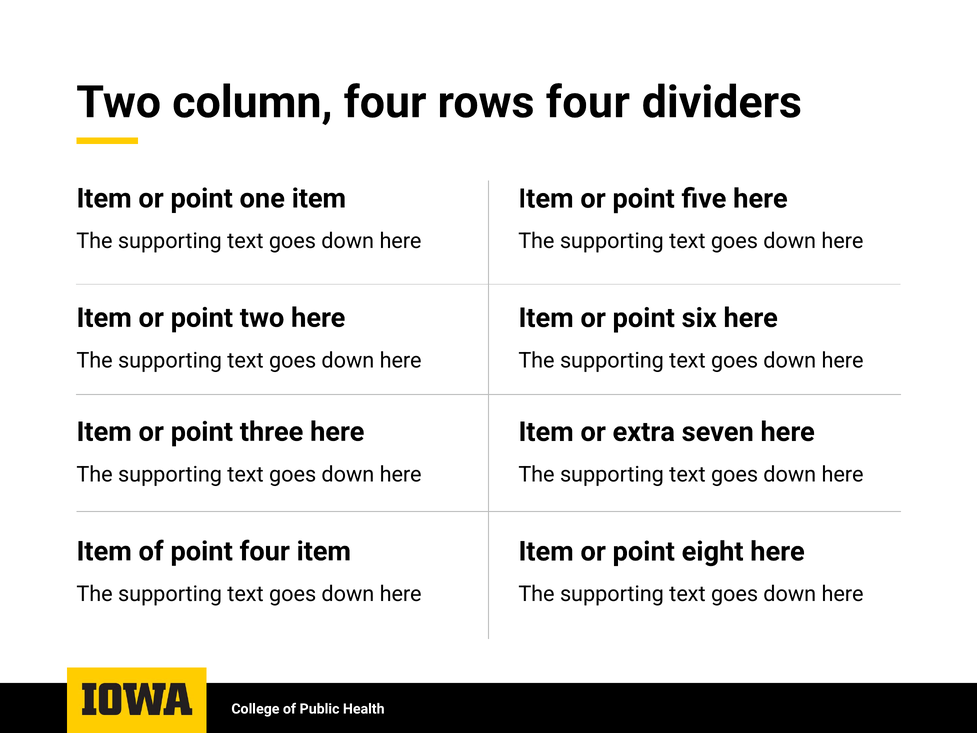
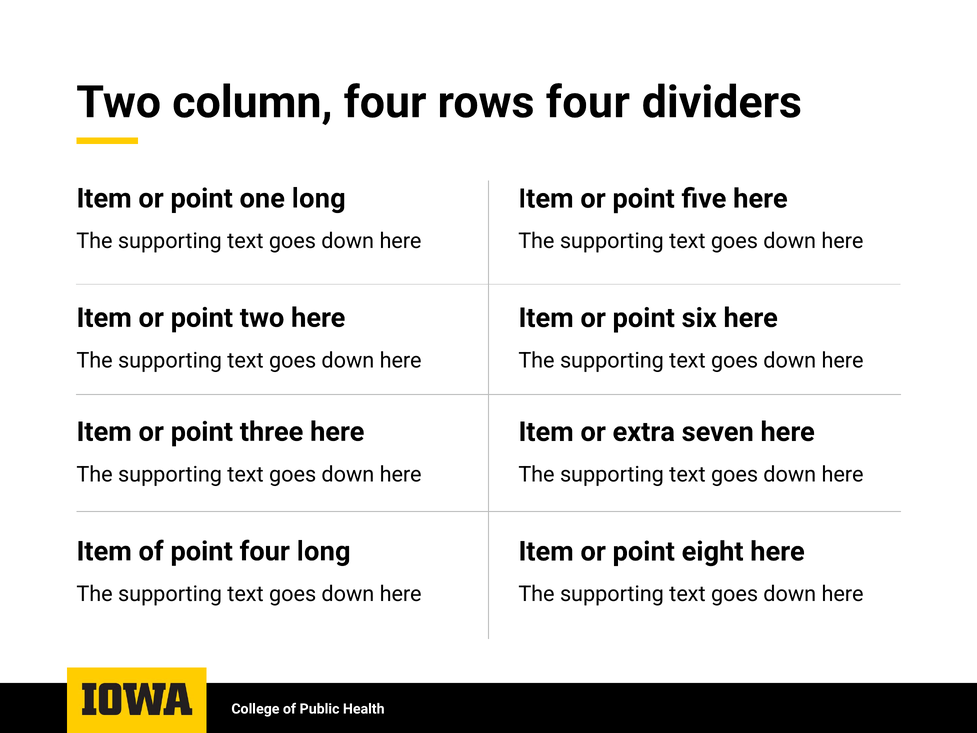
one item: item -> long
four item: item -> long
